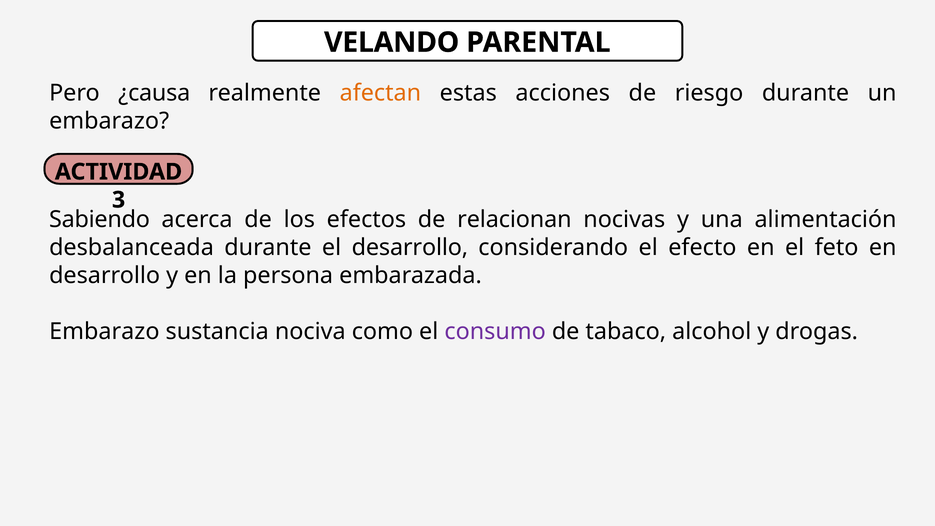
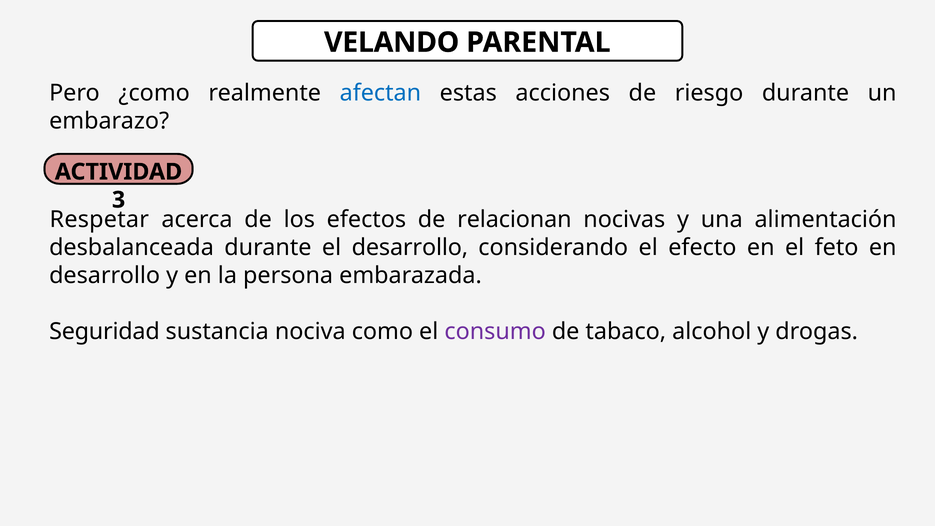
¿causa: ¿causa -> ¿como
afectan colour: orange -> blue
Sabiendo: Sabiendo -> Respetar
Embarazo at (104, 332): Embarazo -> Seguridad
